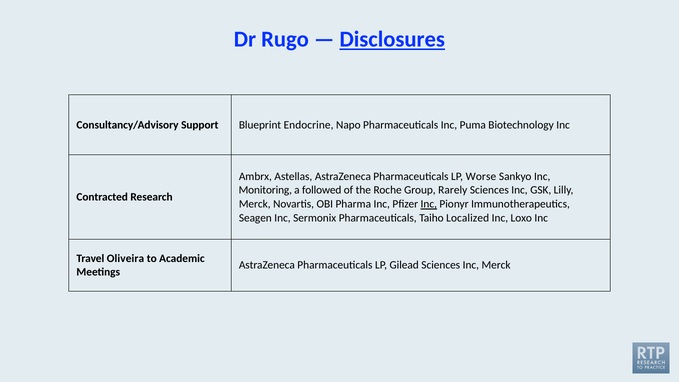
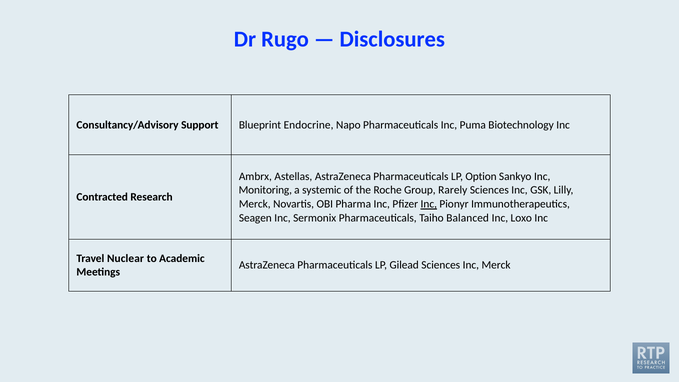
Disclosures underline: present -> none
Worse: Worse -> Option
followed: followed -> systemic
Localized: Localized -> Balanced
Oliveira: Oliveira -> Nuclear
